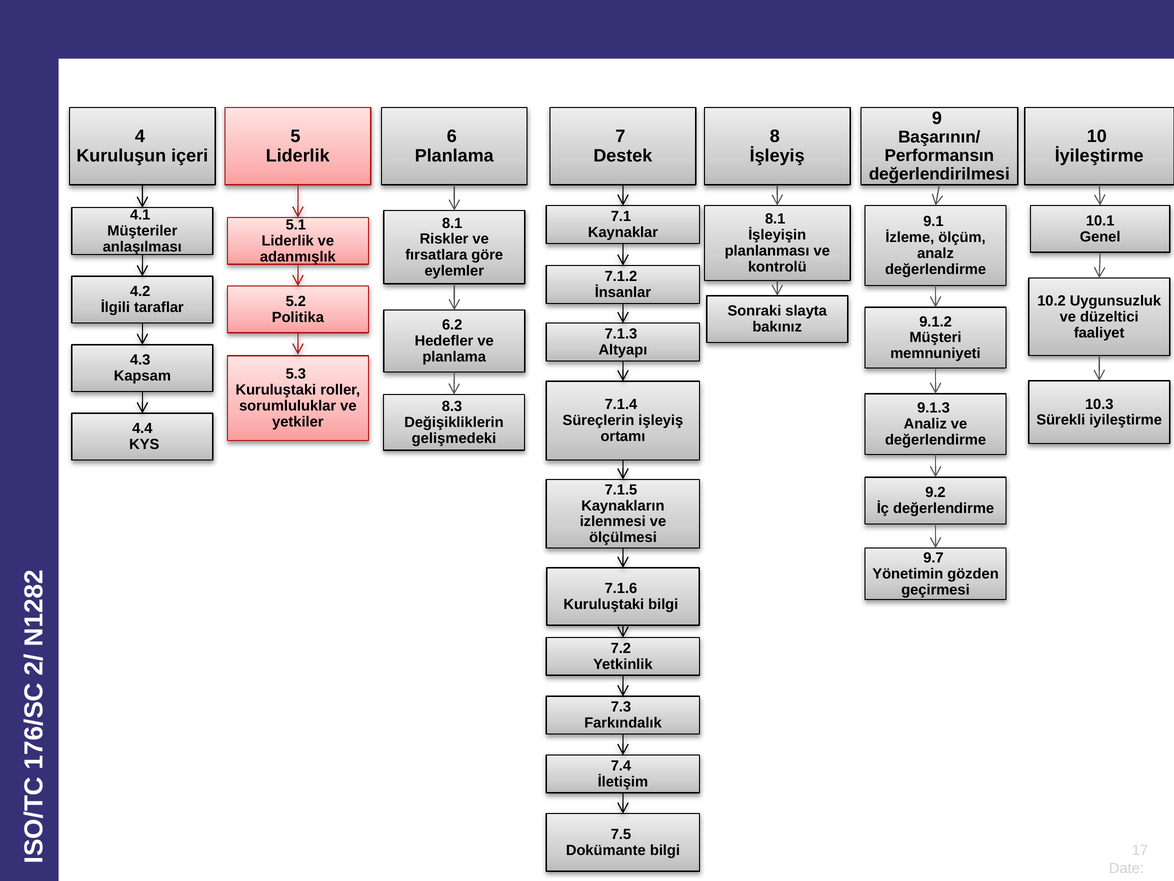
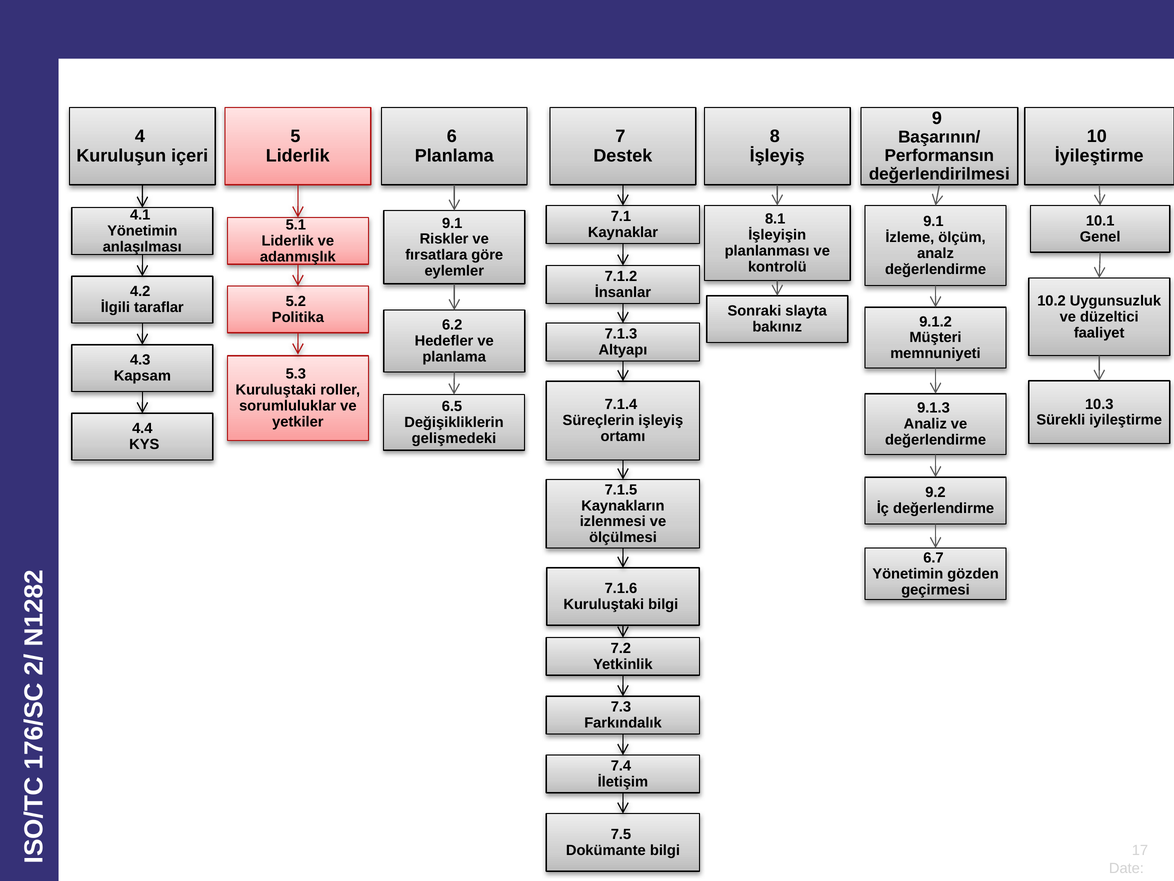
8.1 at (452, 223): 8.1 -> 9.1
Müşteriler at (142, 231): Müşteriler -> Yönetimin
8.3: 8.3 -> 6.5
9.7: 9.7 -> 6.7
